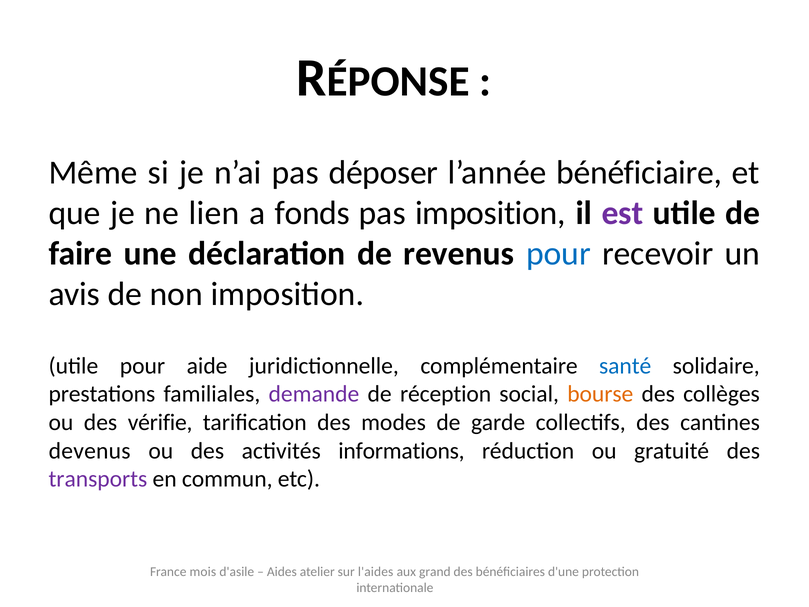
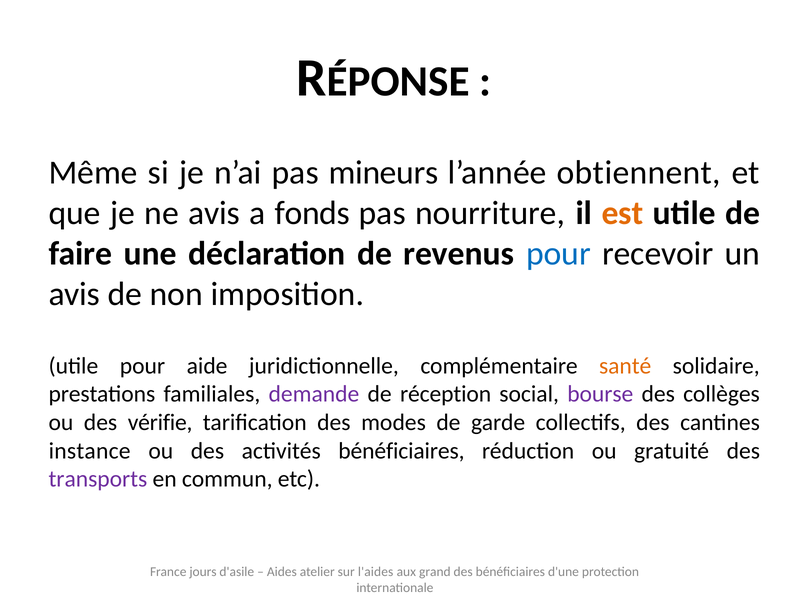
déposer: déposer -> mineurs
bénéficiaire: bénéficiaire -> obtiennent
ne lien: lien -> avis
pas imposition: imposition -> nourriture
est colour: purple -> orange
santé colour: blue -> orange
bourse colour: orange -> purple
devenus: devenus -> instance
activités informations: informations -> bénéficiaires
mois: mois -> jours
